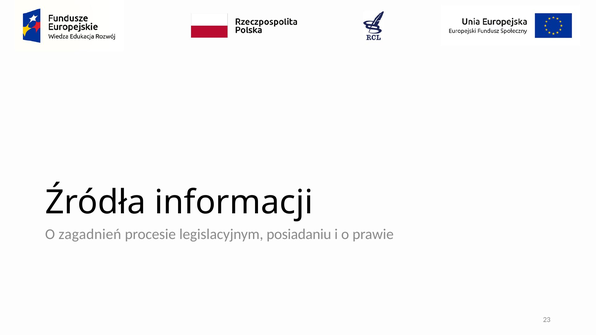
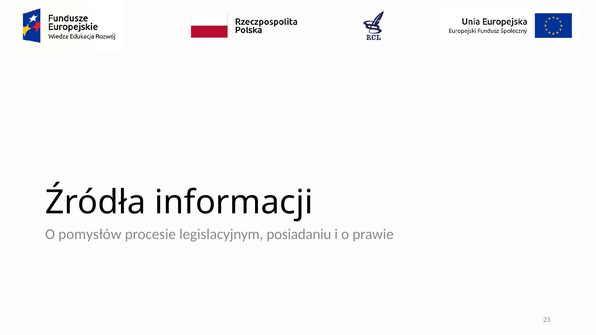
zagadnień: zagadnień -> pomysłów
